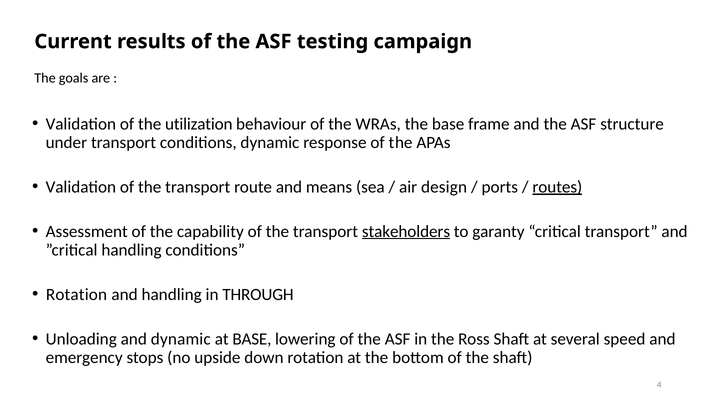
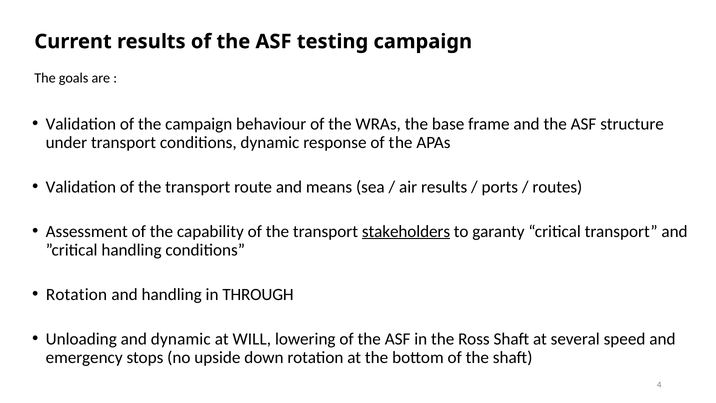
the utilization: utilization -> campaign
air design: design -> results
routes underline: present -> none
at BASE: BASE -> WILL
